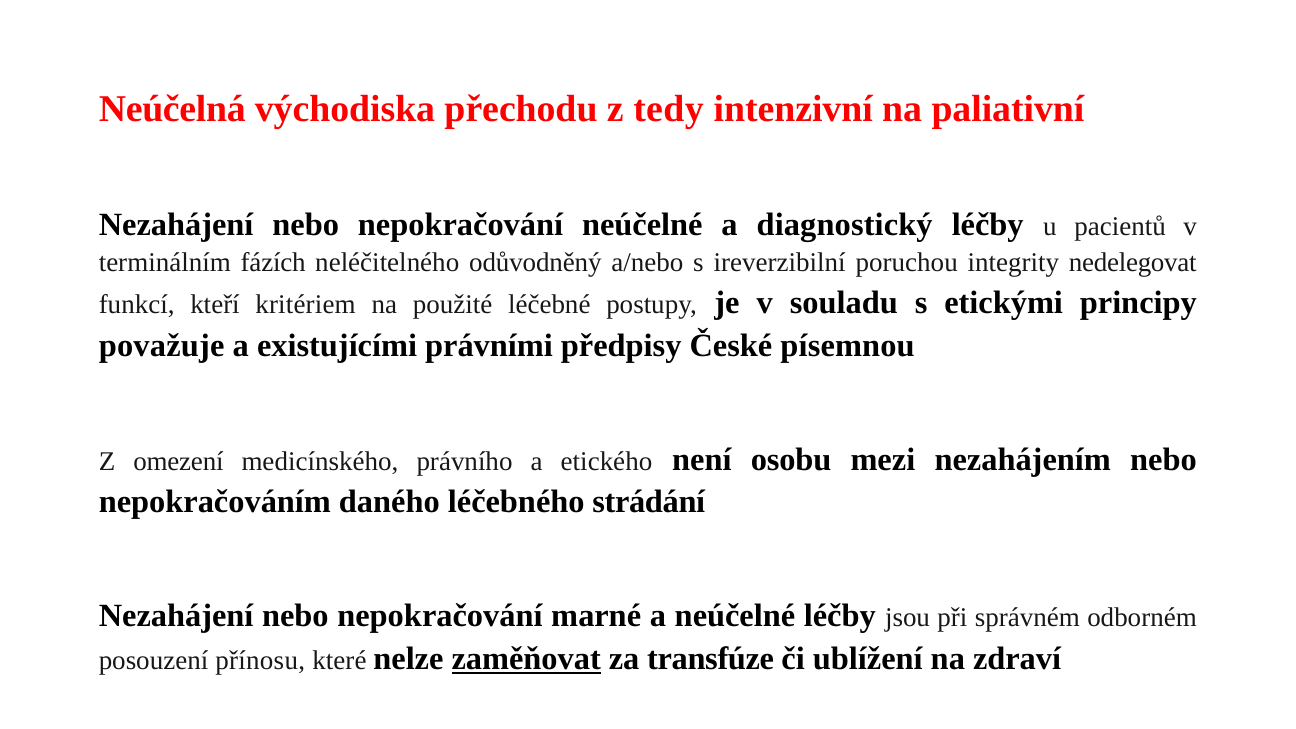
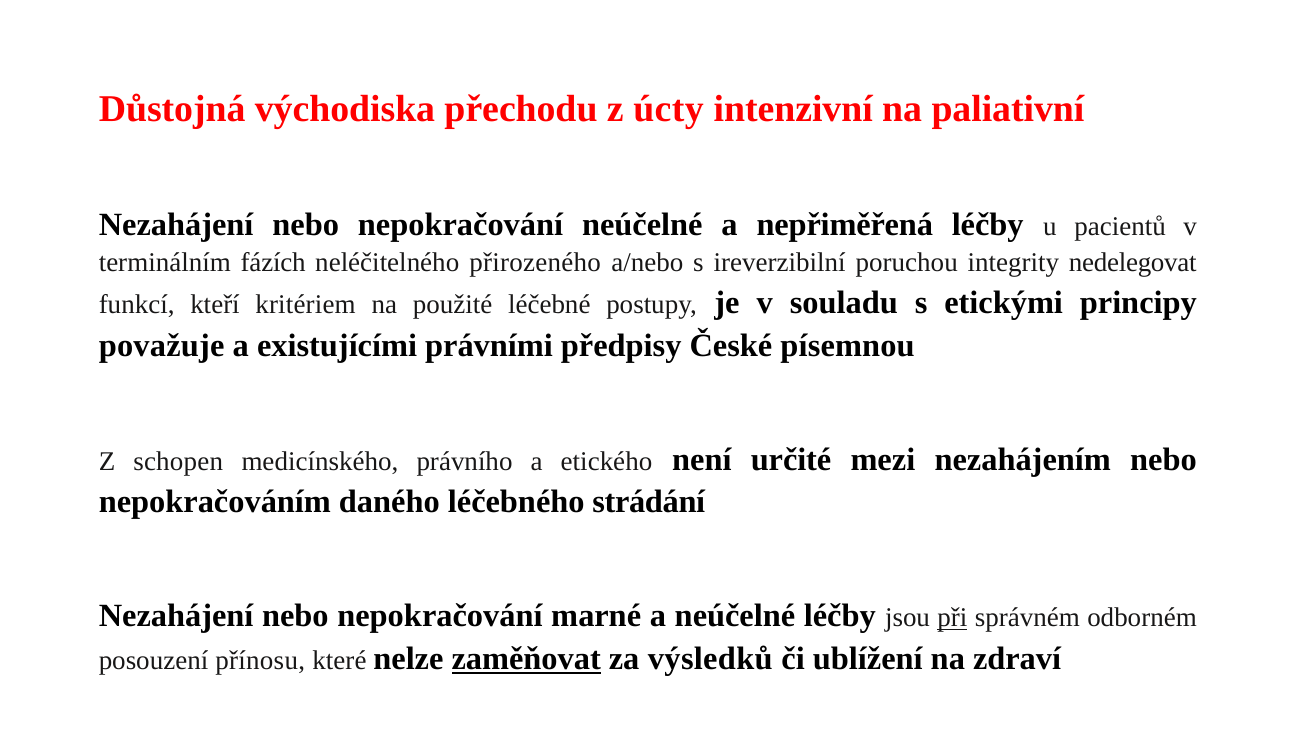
Neúčelná: Neúčelná -> Důstojná
tedy: tedy -> úcty
diagnostický: diagnostický -> nepřiměřená
odůvodněný: odůvodněný -> přirozeného
omezení: omezení -> schopen
osobu: osobu -> určité
při underline: none -> present
transfúze: transfúze -> výsledků
